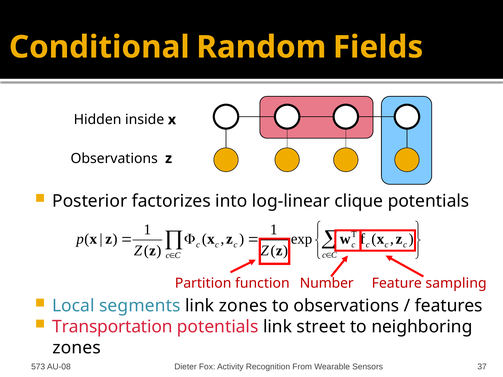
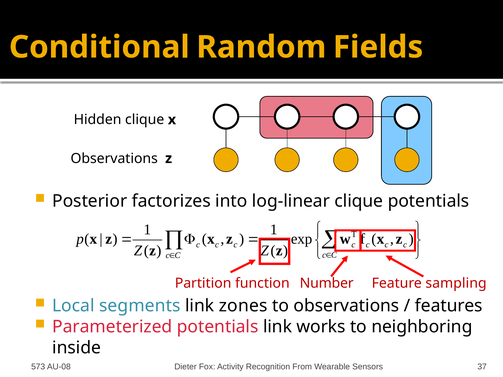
Hidden inside: inside -> clique
Transportation: Transportation -> Parameterized
street: street -> works
zones at (77, 348): zones -> inside
